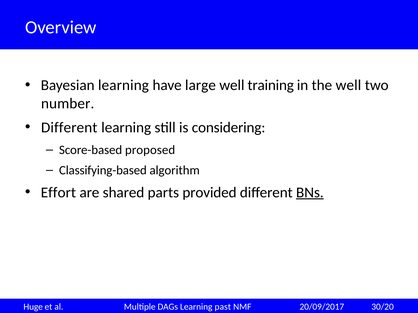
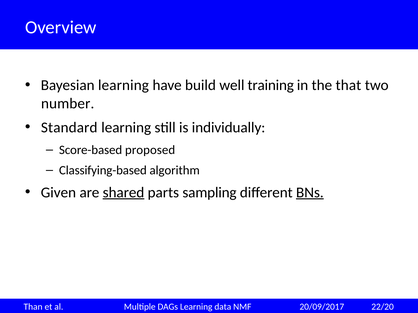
large: large -> build
the well: well -> that
Different at (69, 128): Different -> Standard
considering: considering -> individually
Effort: Effort -> Given
shared underline: none -> present
provided: provided -> sampling
Huge: Huge -> Than
past: past -> data
30/20: 30/20 -> 22/20
